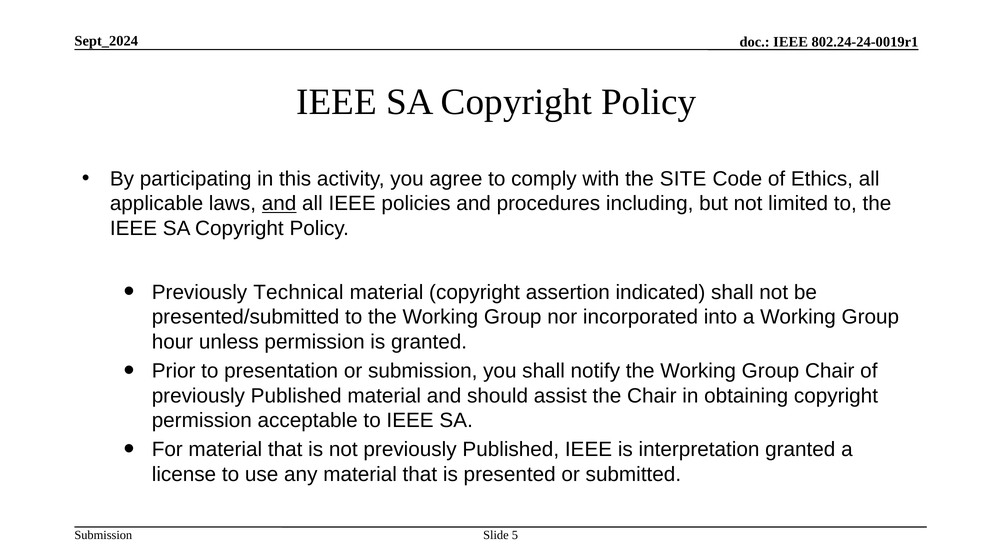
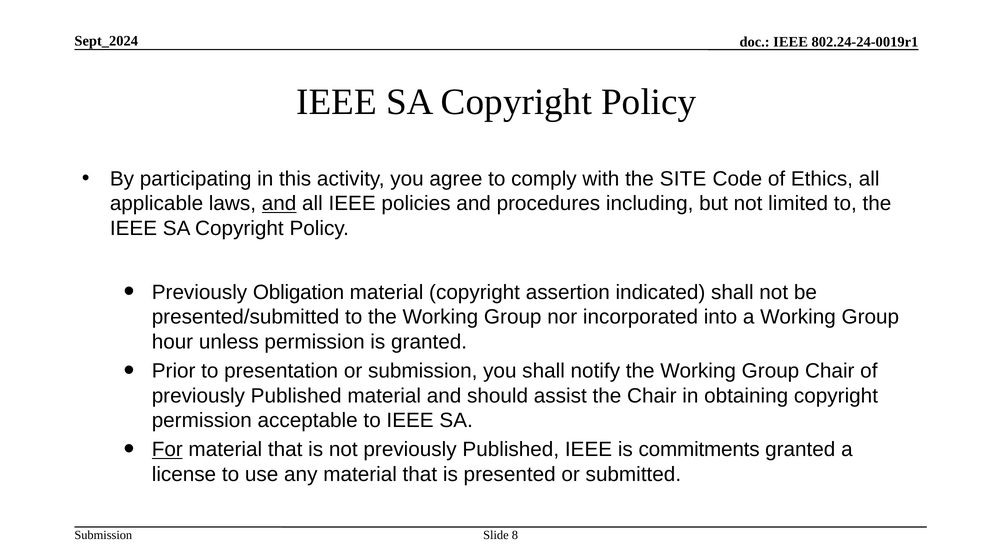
Technical: Technical -> Obligation
For underline: none -> present
interpretation: interpretation -> commitments
5: 5 -> 8
